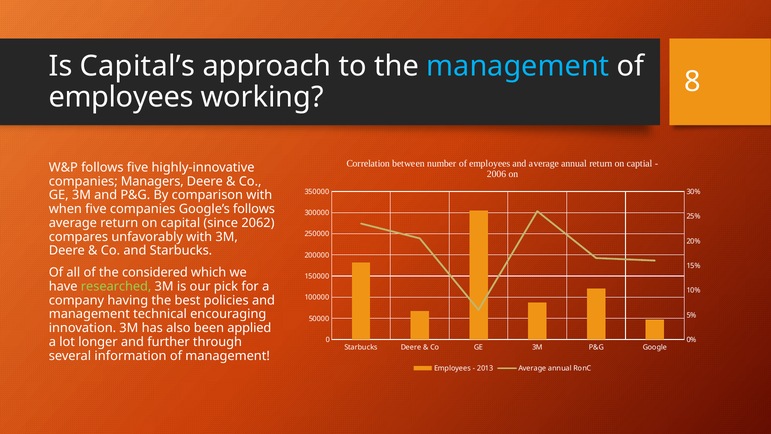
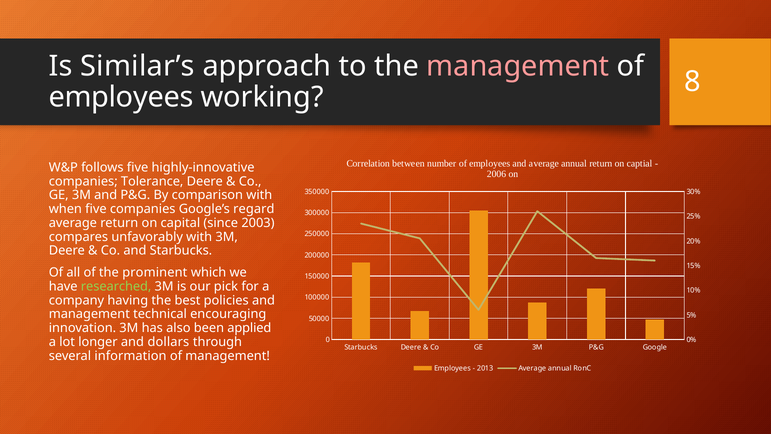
Capital’s: Capital’s -> Similar’s
management at (518, 66) colour: light blue -> pink
Managers: Managers -> Tolerance
Google’s follows: follows -> regard
2062: 2062 -> 2003
considered: considered -> prominent
further: further -> dollars
